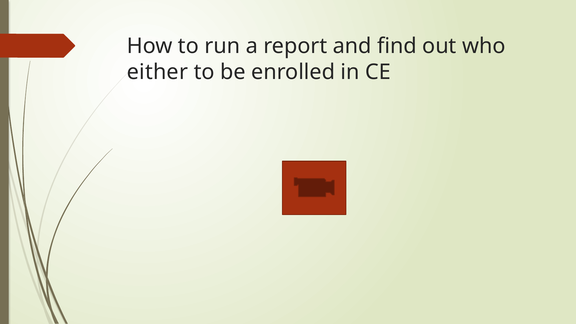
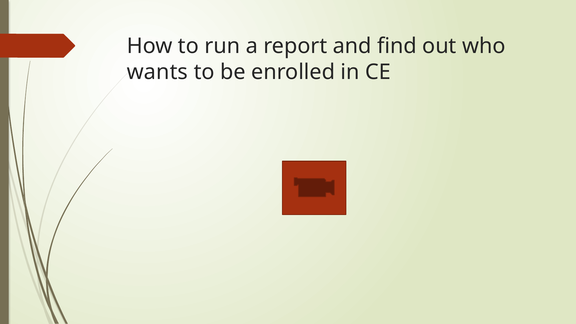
either: either -> wants
